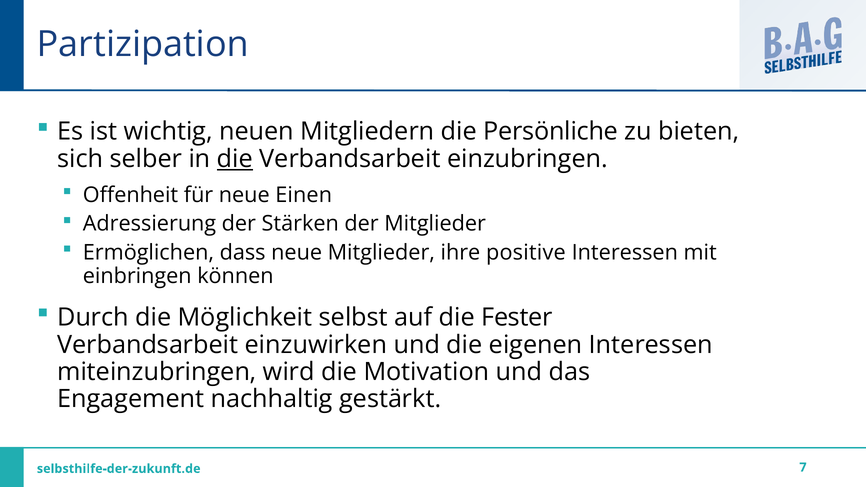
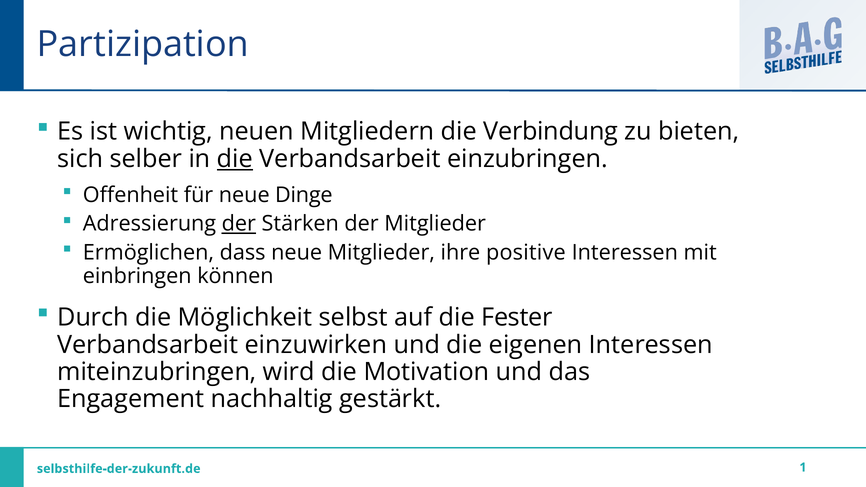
Persönliche: Persönliche -> Verbindung
Einen: Einen -> Dinge
der at (239, 224) underline: none -> present
7: 7 -> 1
